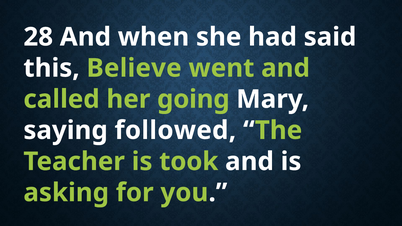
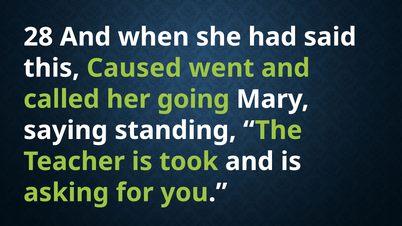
Believe: Believe -> Caused
followed: followed -> standing
